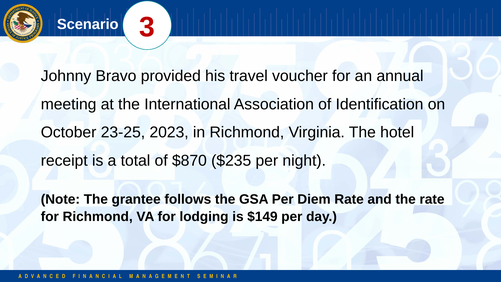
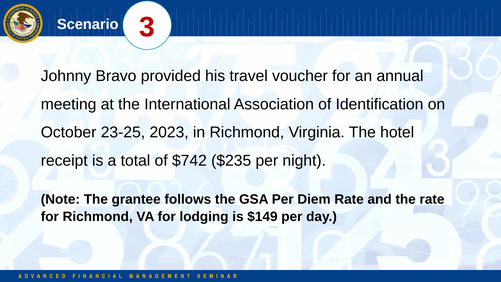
$870: $870 -> $742
